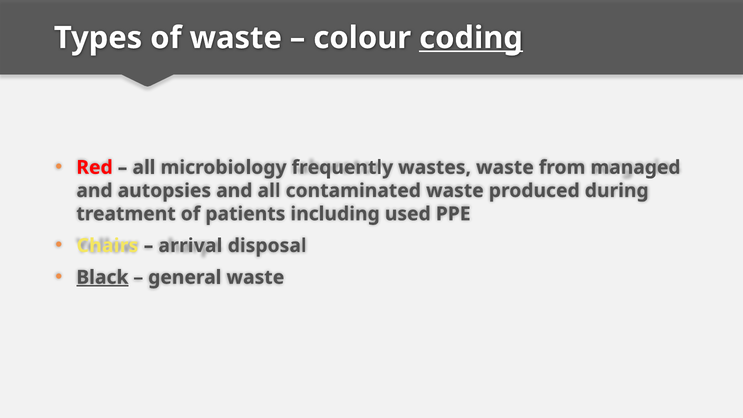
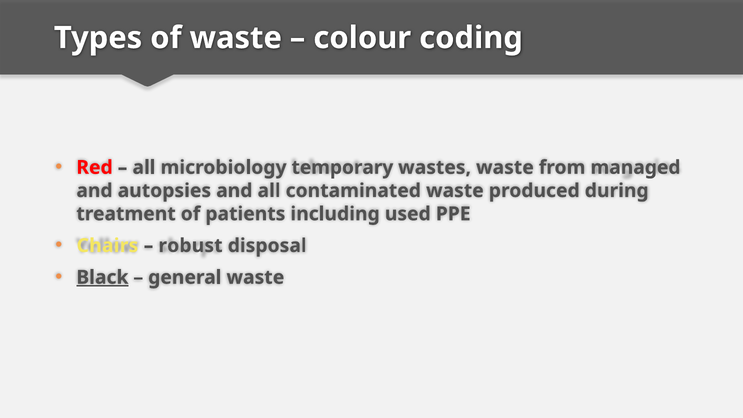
coding underline: present -> none
frequently: frequently -> temporary
arrival: arrival -> robust
